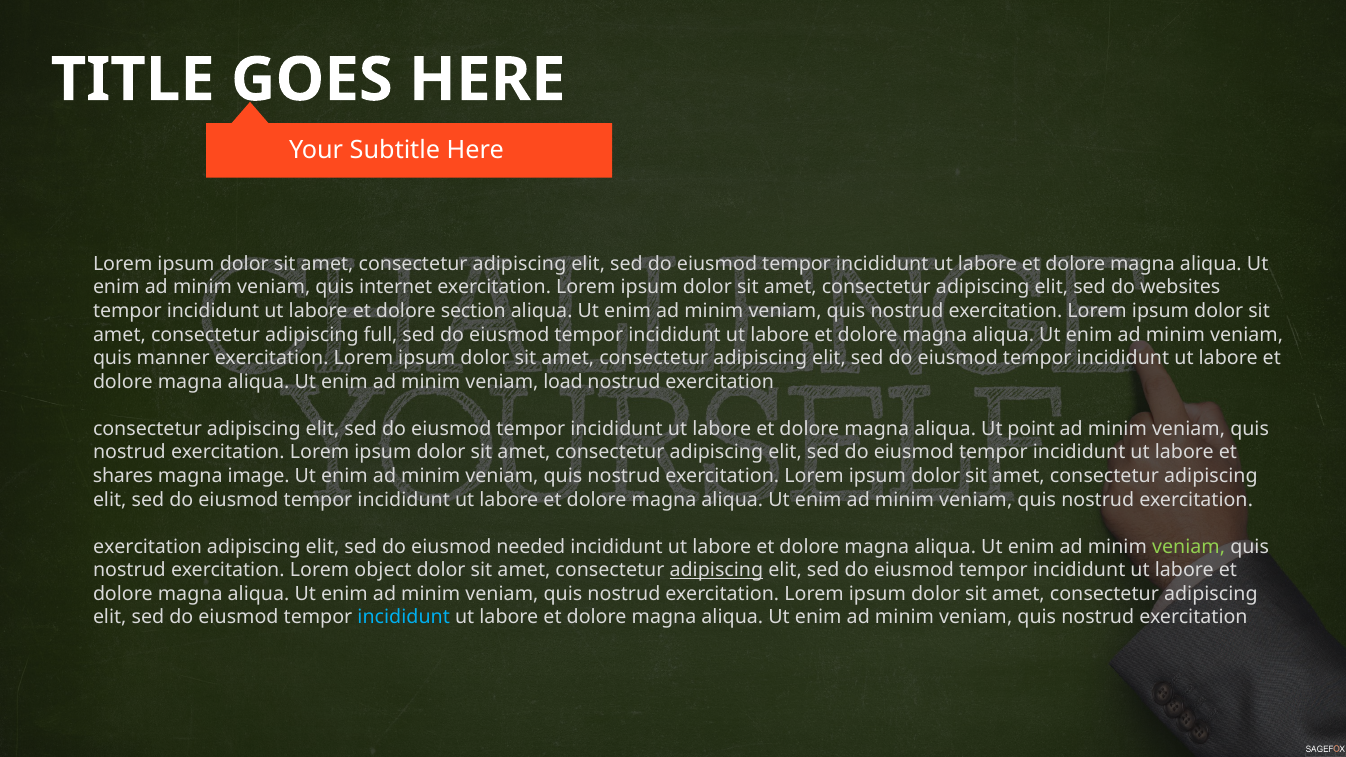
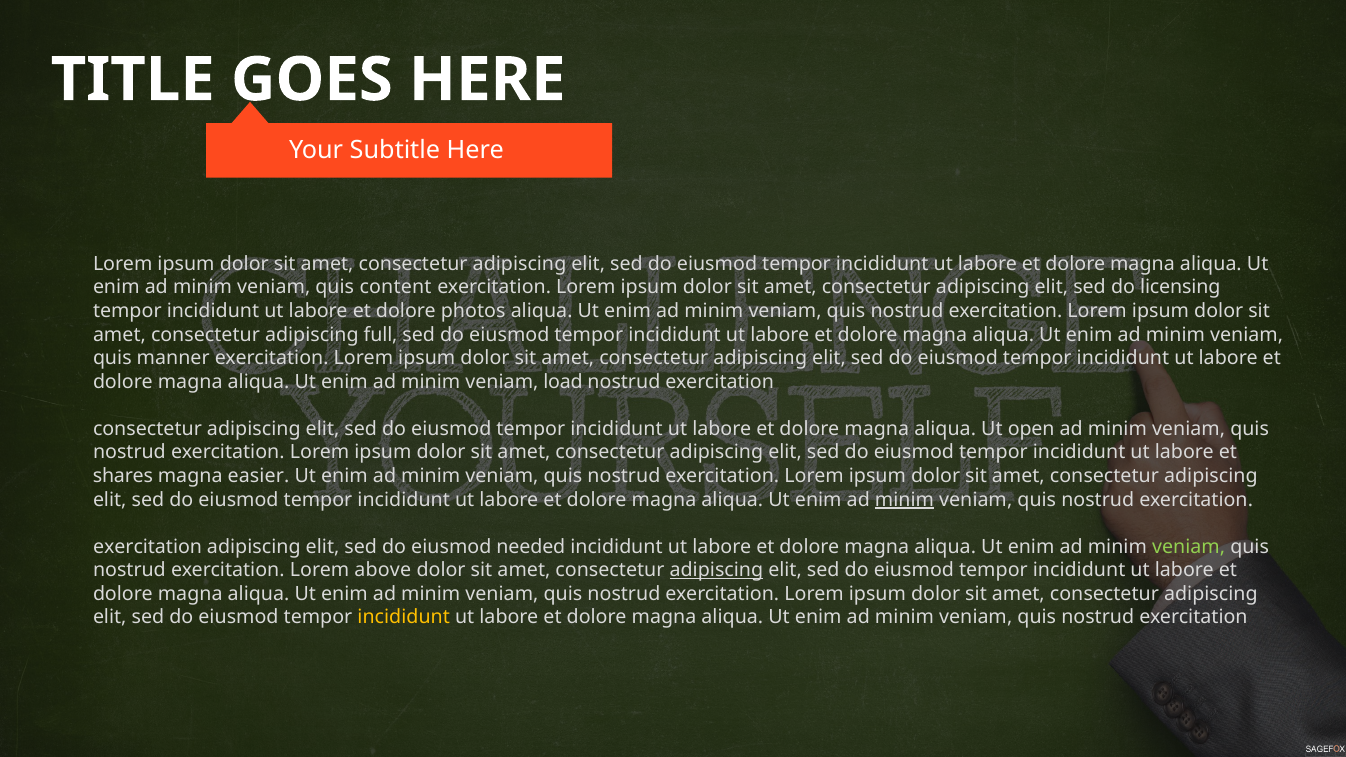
internet: internet -> content
websites: websites -> licensing
section: section -> photos
point: point -> open
image: image -> easier
minim at (904, 500) underline: none -> present
object: object -> above
incididunt at (404, 617) colour: light blue -> yellow
